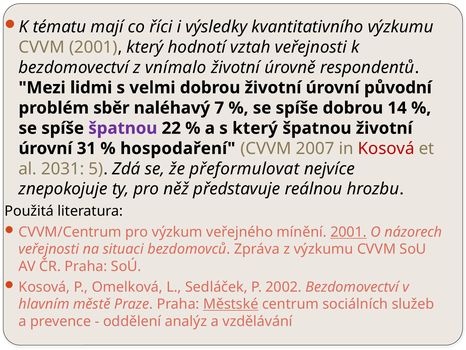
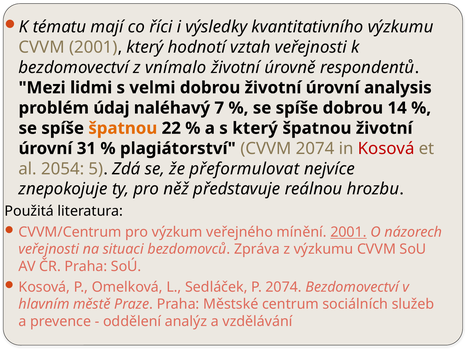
původní: původní -> analysis
sběr: sběr -> údaj
špatnou at (123, 128) colour: purple -> orange
hospodaření: hospodaření -> plagiátorství
CVVM 2007: 2007 -> 2074
2031: 2031 -> 2054
P 2002: 2002 -> 2074
Městské underline: present -> none
